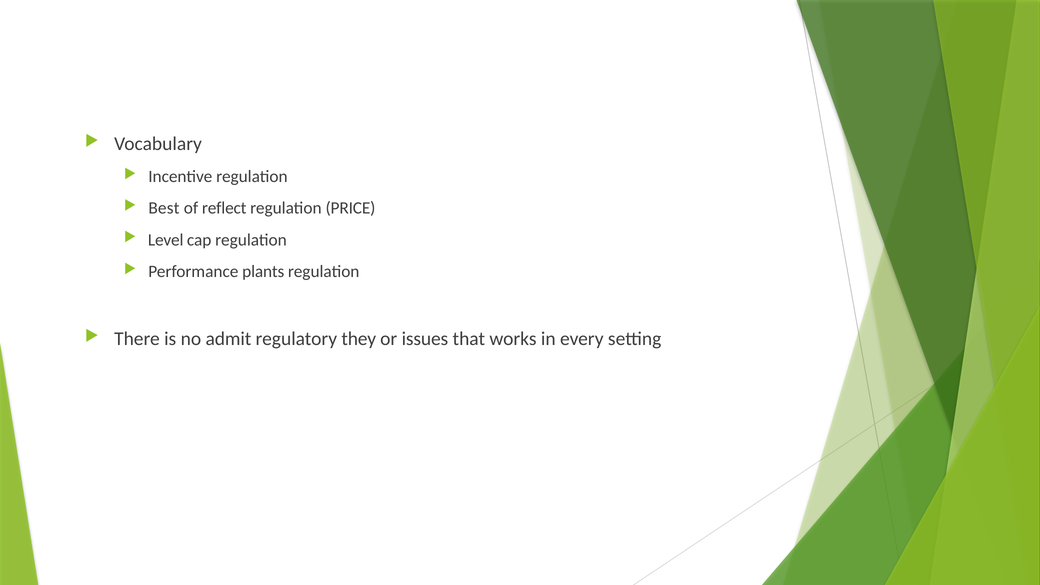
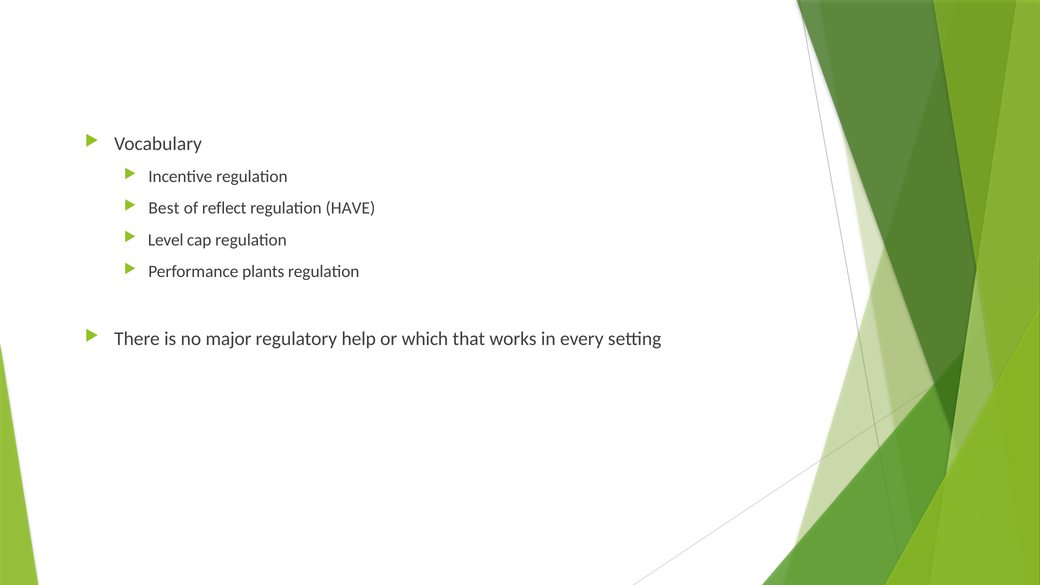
PRICE: PRICE -> HAVE
admit: admit -> major
they: they -> help
issues: issues -> which
